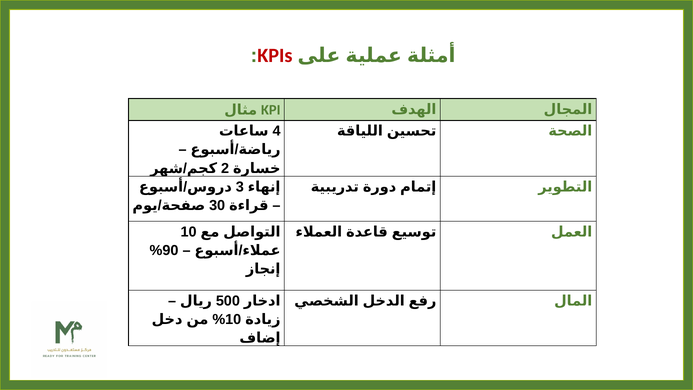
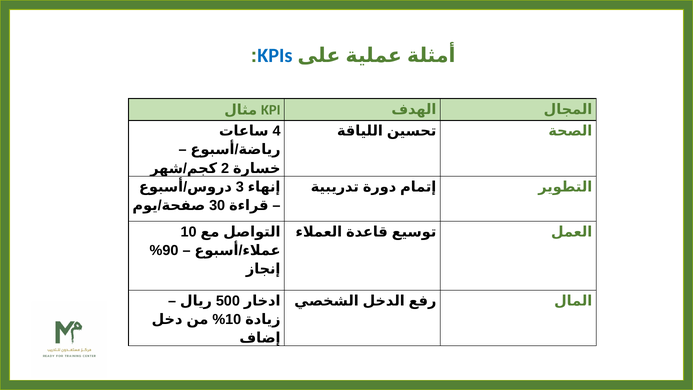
KPIs colour: red -> blue
